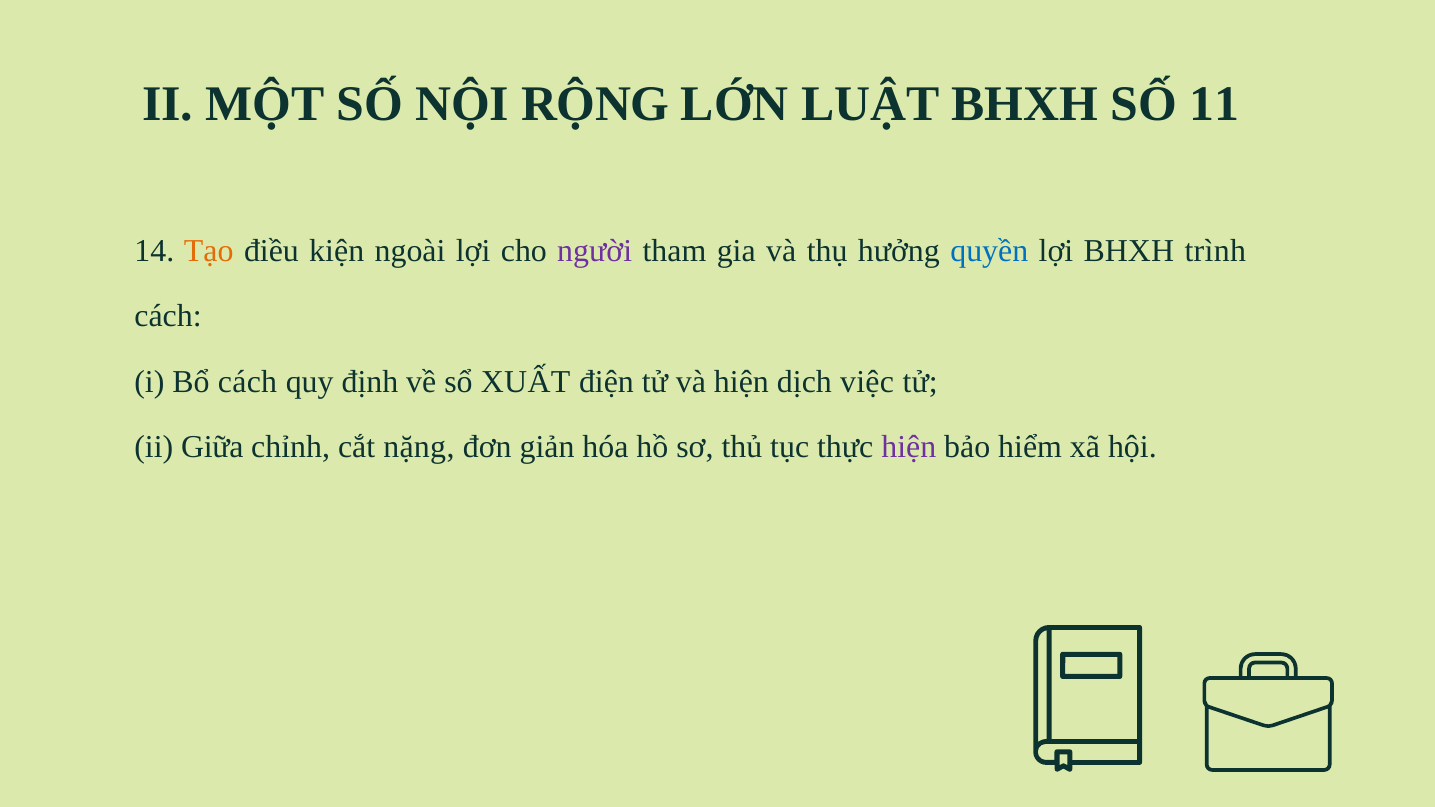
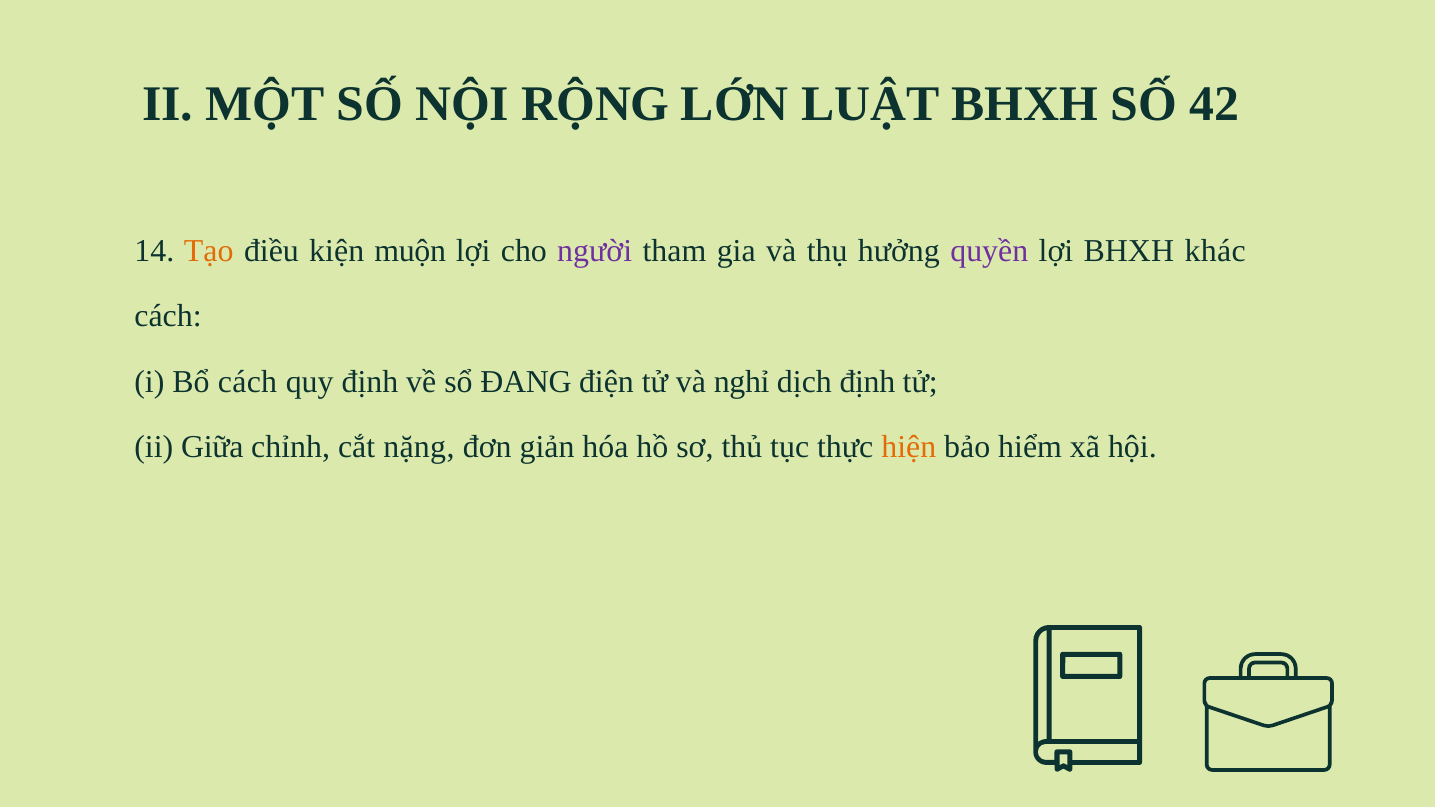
11: 11 -> 42
ngoài: ngoài -> muộn
quyền colour: blue -> purple
trình: trình -> khác
XUẤT: XUẤT -> ĐANG
và hiện: hiện -> nghỉ
dịch việc: việc -> định
hiện at (909, 447) colour: purple -> orange
